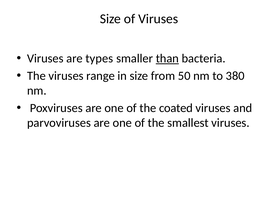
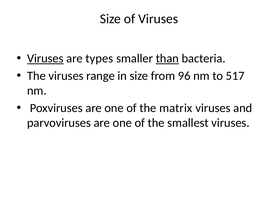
Viruses at (45, 58) underline: none -> present
50: 50 -> 96
380: 380 -> 517
coated: coated -> matrix
